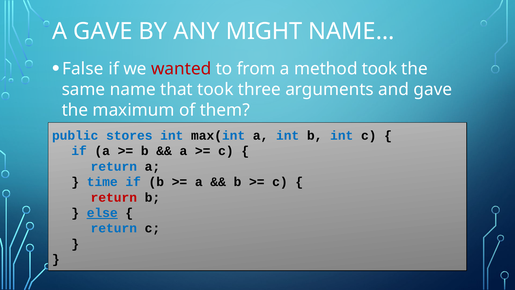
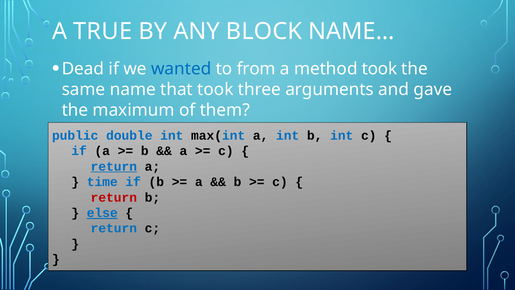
A GAVE: GAVE -> TRUE
MIGHT: MIGHT -> BLOCK
False: False -> Dead
wanted colour: red -> blue
stores: stores -> double
return at (114, 166) underline: none -> present
